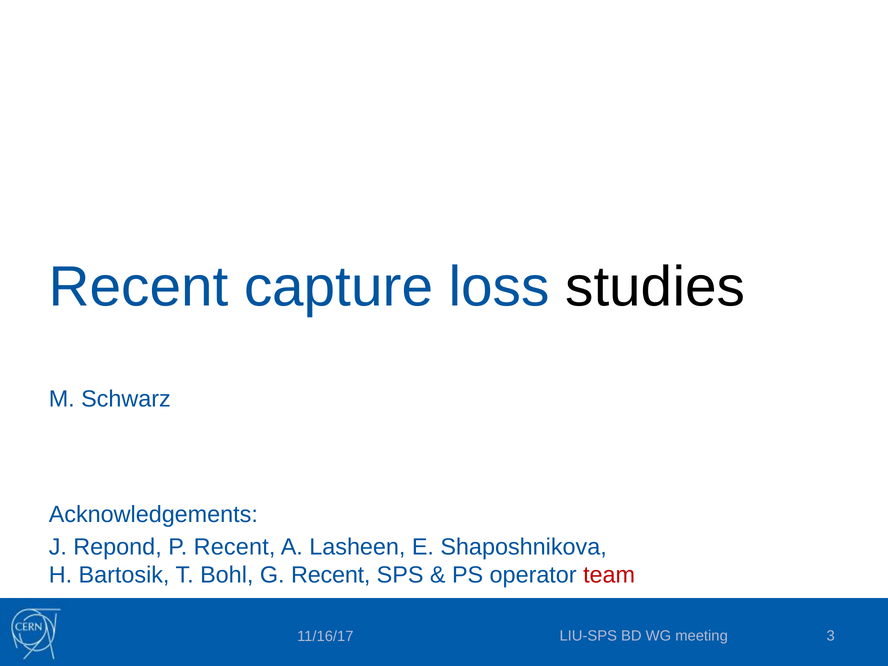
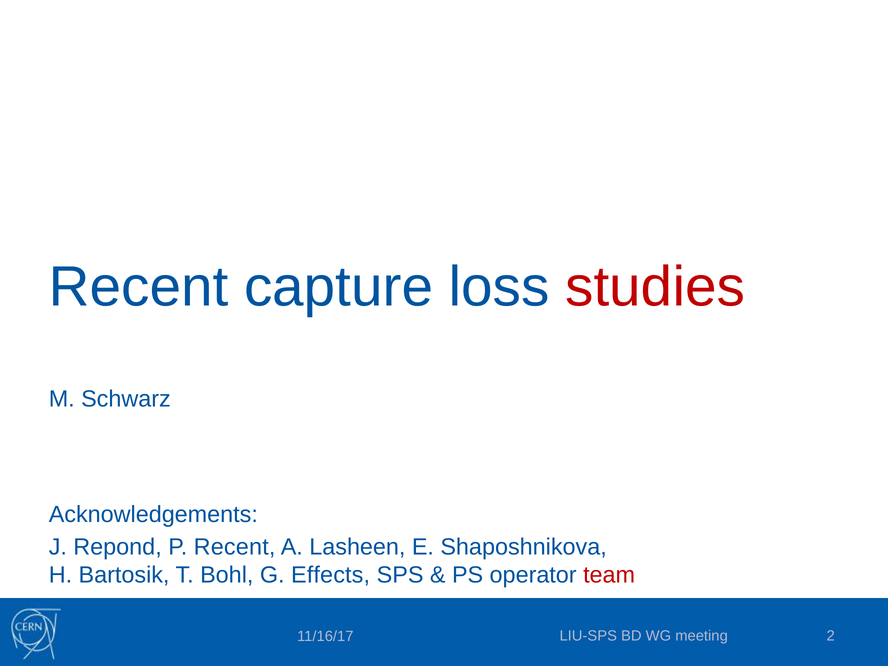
studies colour: black -> red
G Recent: Recent -> Effects
3: 3 -> 2
